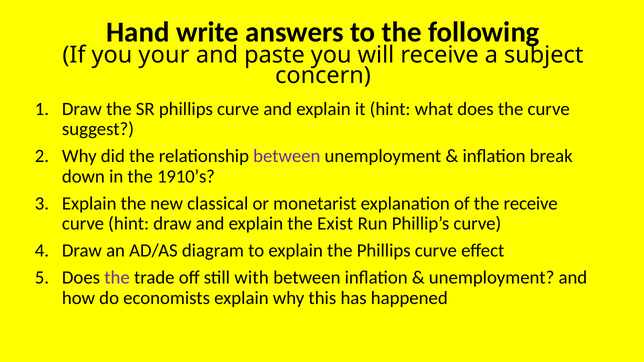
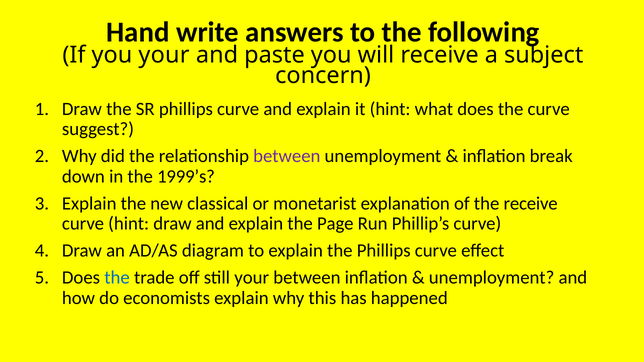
1910’s: 1910’s -> 1999’s
Exist: Exist -> Page
the at (117, 278) colour: purple -> blue
still with: with -> your
